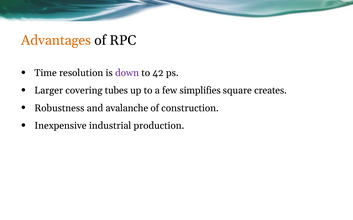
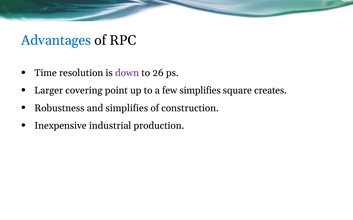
Advantages colour: orange -> blue
42: 42 -> 26
tubes: tubes -> point
and avalanche: avalanche -> simplifies
